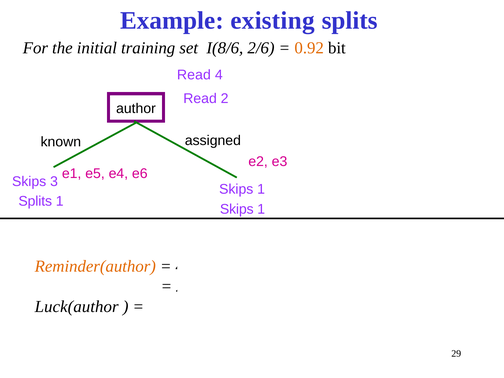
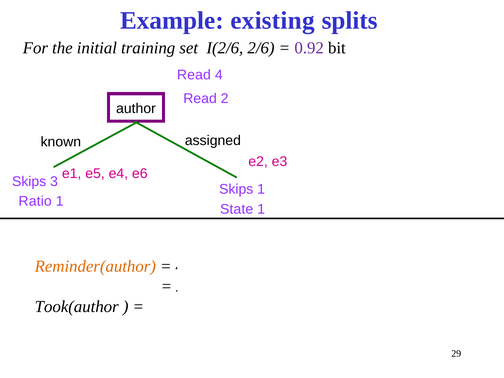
I(8/6: I(8/6 -> I(2/6
0.92 at (309, 48) colour: orange -> purple
Splits at (35, 201): Splits -> Ratio
Skips at (237, 209): Skips -> State
Luck(author: Luck(author -> Took(author
